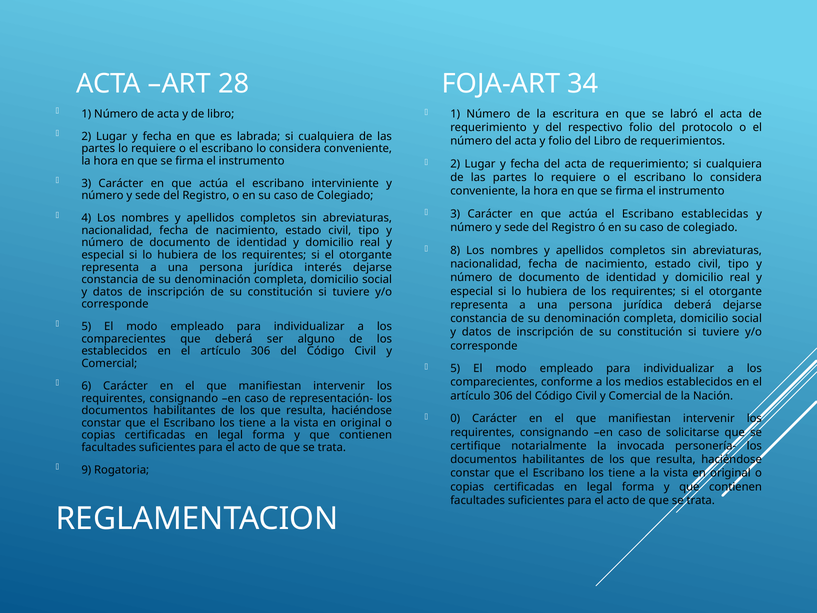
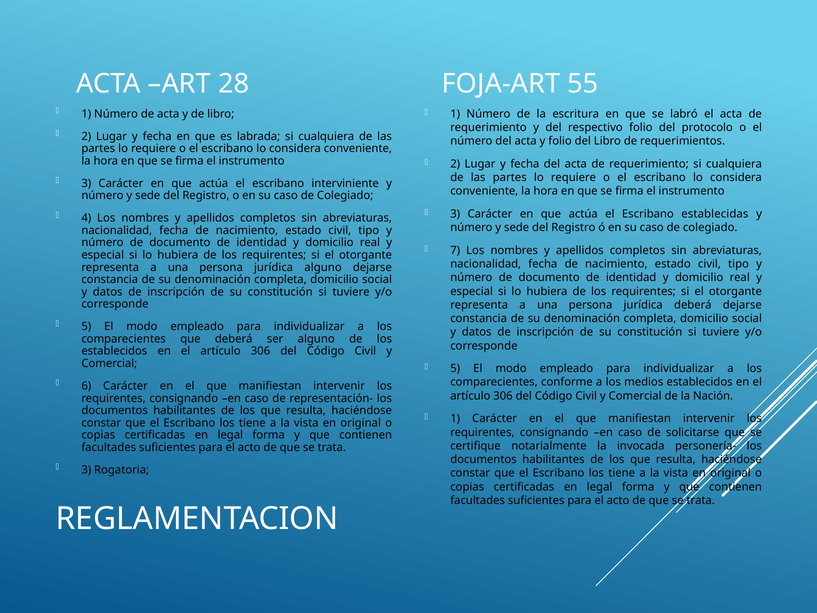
34: 34 -> 55
8: 8 -> 7
jurídica interés: interés -> alguno
0 at (455, 418): 0 -> 1
9 at (86, 470): 9 -> 3
